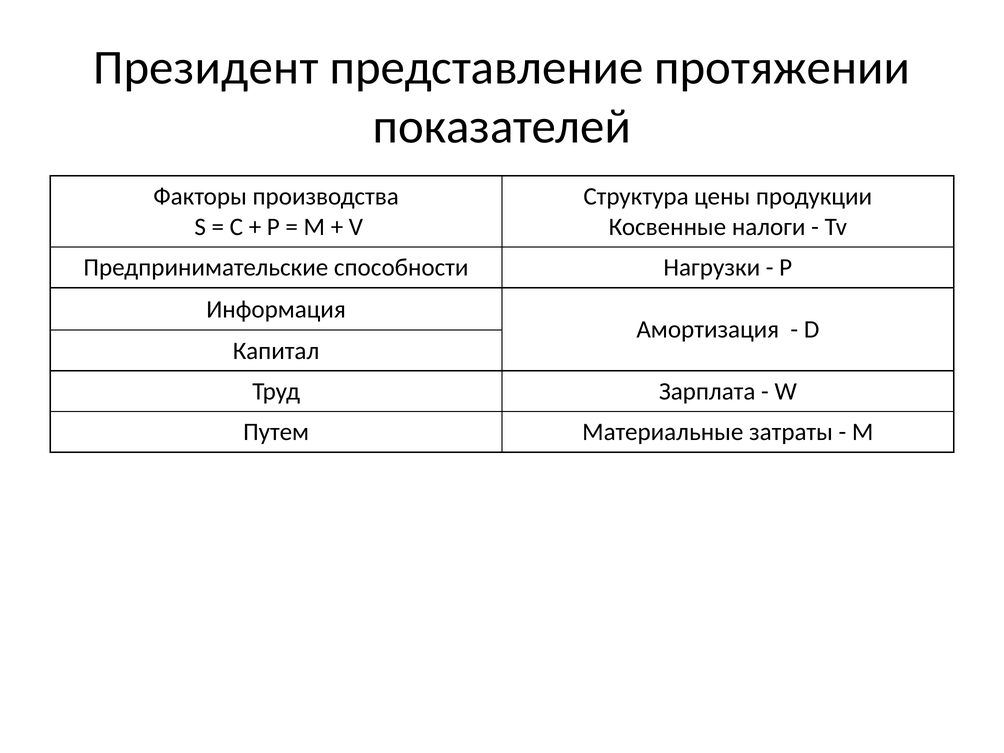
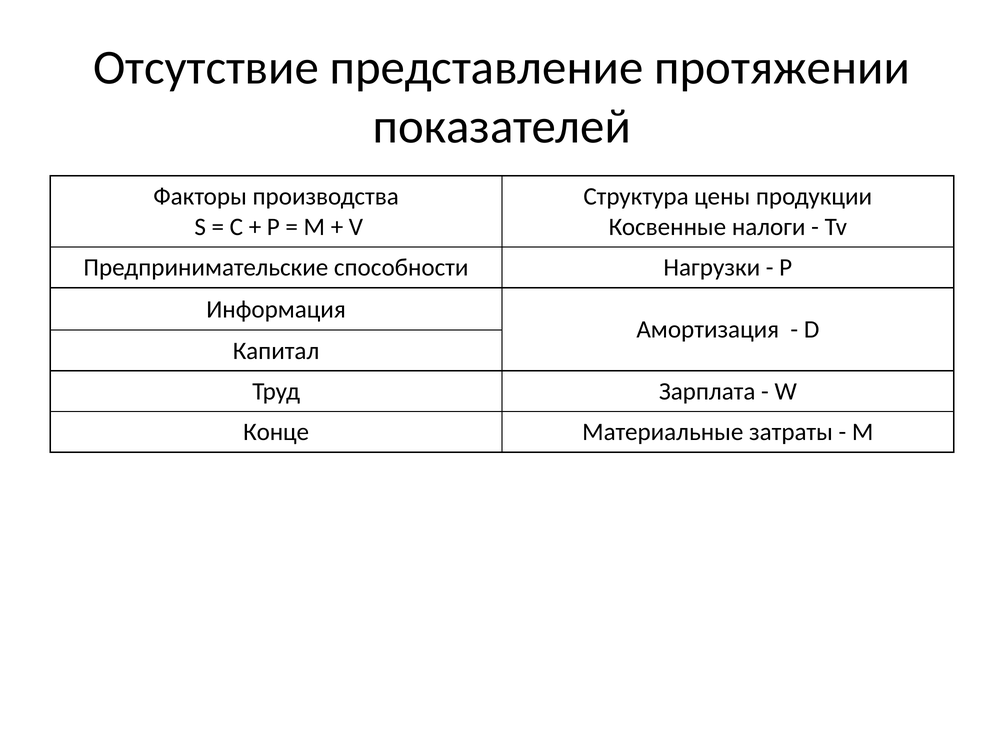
Президент: Президент -> Отсутствие
Путем: Путем -> Конце
